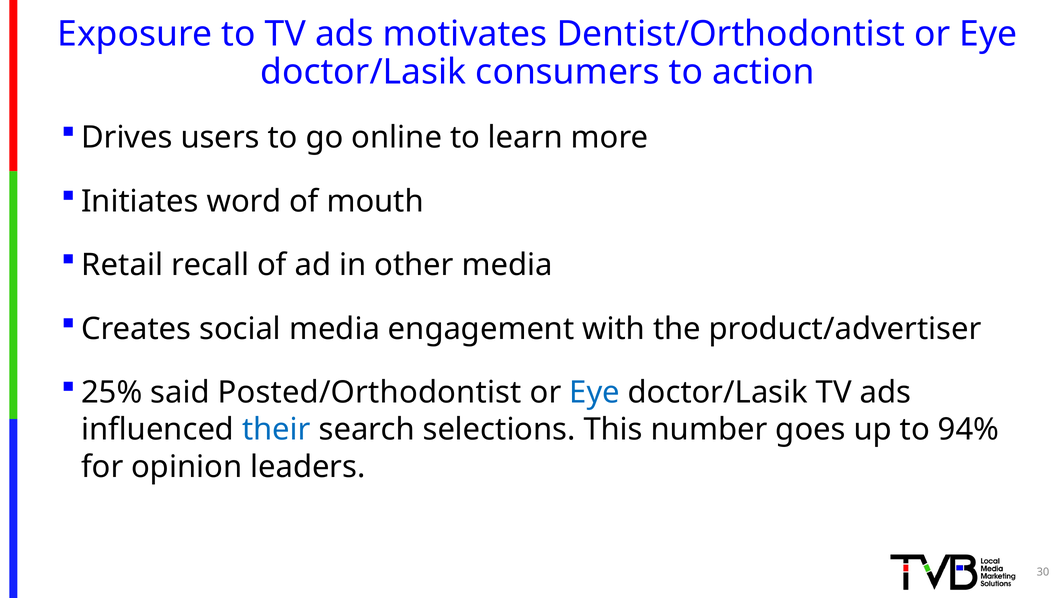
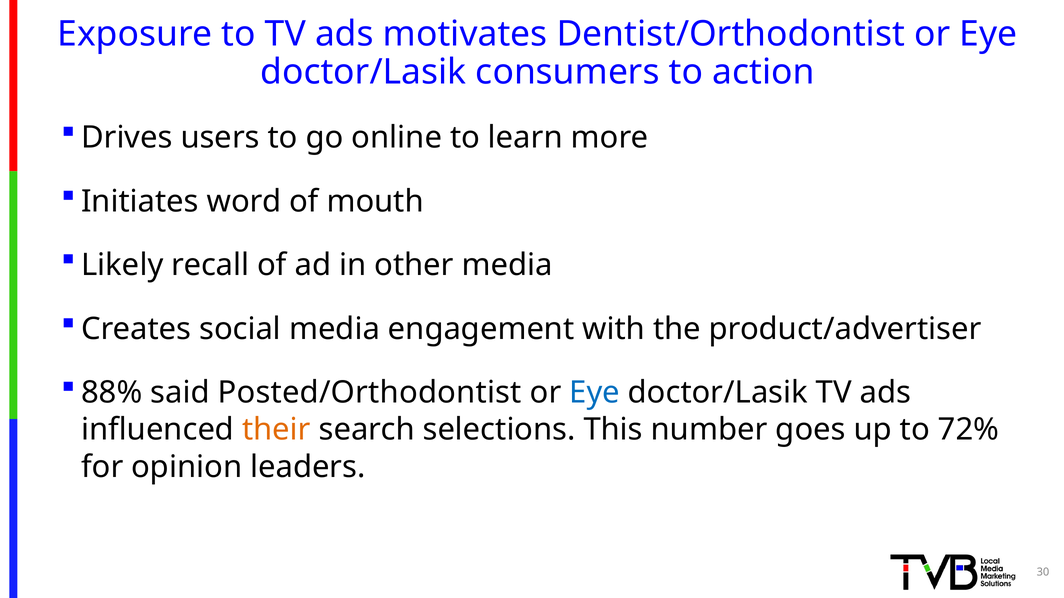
Retail: Retail -> Likely
25%: 25% -> 88%
their colour: blue -> orange
94%: 94% -> 72%
